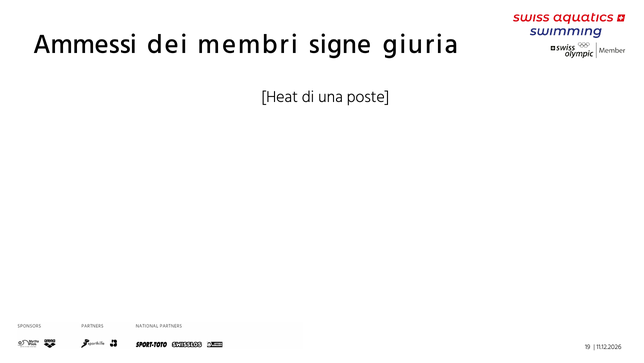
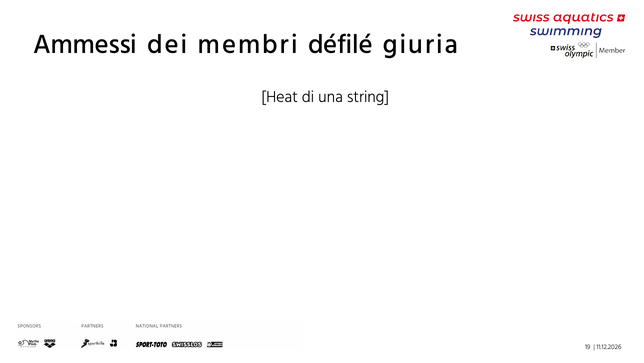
signe: signe -> défilé
poste: poste -> string
